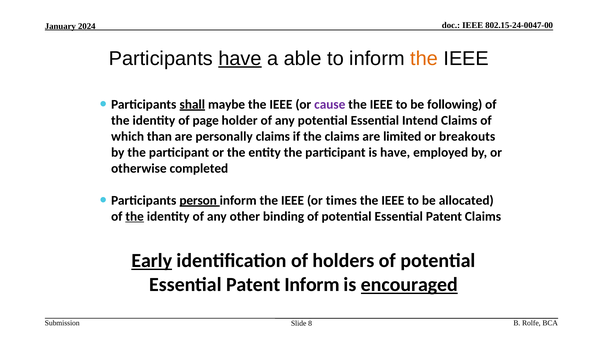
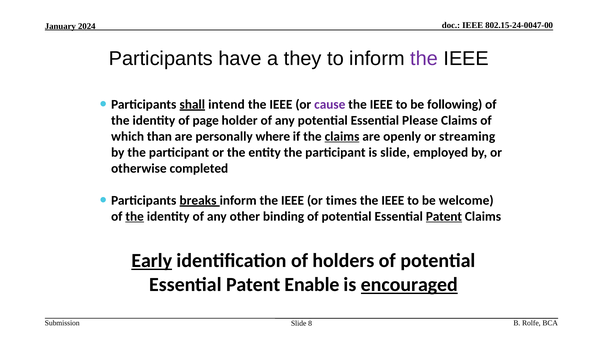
have at (240, 58) underline: present -> none
able: able -> they
the at (424, 58) colour: orange -> purple
maybe: maybe -> intend
Intend: Intend -> Please
personally claims: claims -> where
claims at (342, 136) underline: none -> present
limited: limited -> openly
breakouts: breakouts -> streaming
is have: have -> slide
person: person -> breaks
allocated: allocated -> welcome
Patent at (444, 216) underline: none -> present
Patent Inform: Inform -> Enable
